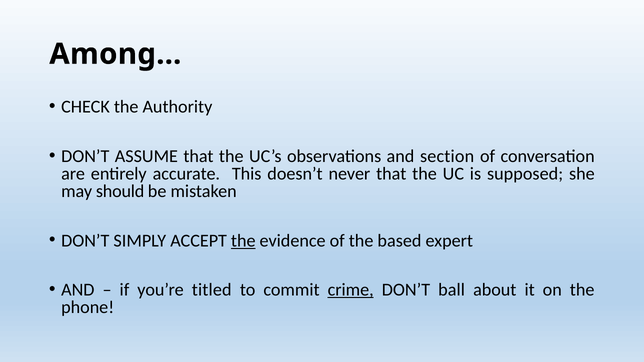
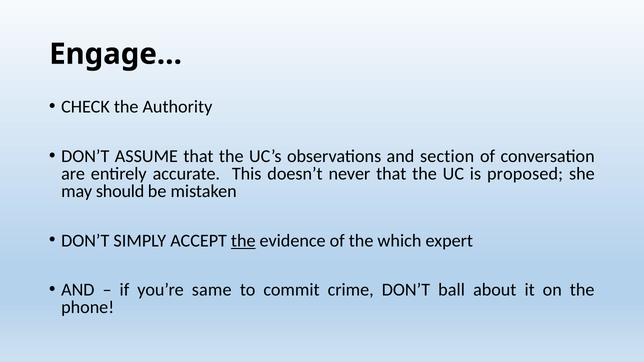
Among…: Among… -> Engage…
supposed: supposed -> proposed
based: based -> which
titled: titled -> same
crime underline: present -> none
